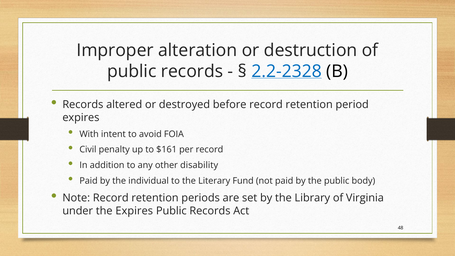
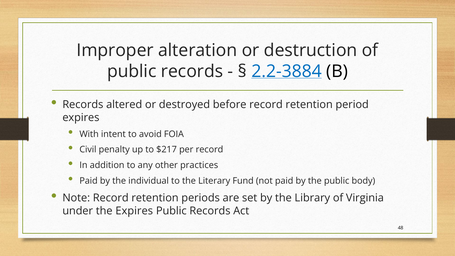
2.2-2328: 2.2-2328 -> 2.2-3884
$161: $161 -> $217
disability: disability -> practices
